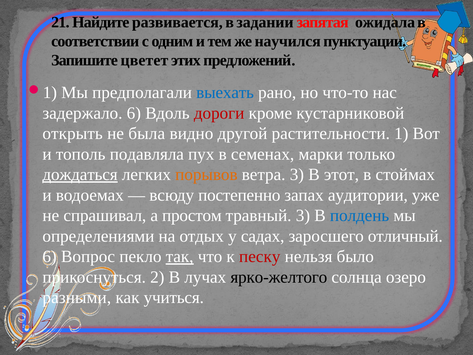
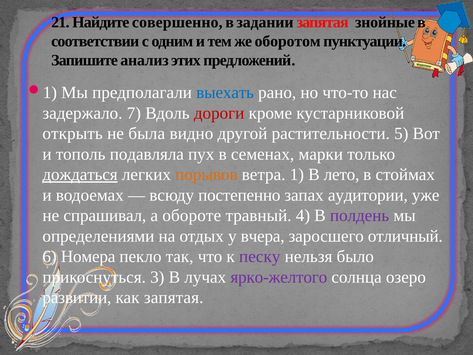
развивается: развивается -> совершенно
ожидала: ожидала -> знойные
научился: научился -> оборотом
цветет: цветет -> анализ
задержало 6: 6 -> 7
1: 1 -> 5
ветра 3: 3 -> 1
этот: этот -> лето
простом: простом -> обороте
травный 3: 3 -> 4
полдень colour: blue -> purple
садах: садах -> вчера
Вопрос: Вопрос -> Номера
так underline: present -> none
песку colour: red -> purple
2: 2 -> 3
ярко-желтого colour: black -> purple
разными: разными -> развитии
как учиться: учиться -> запятая
